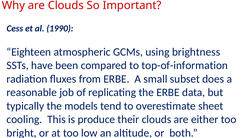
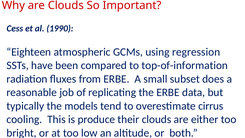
brightness: brightness -> regression
sheet: sheet -> cirrus
